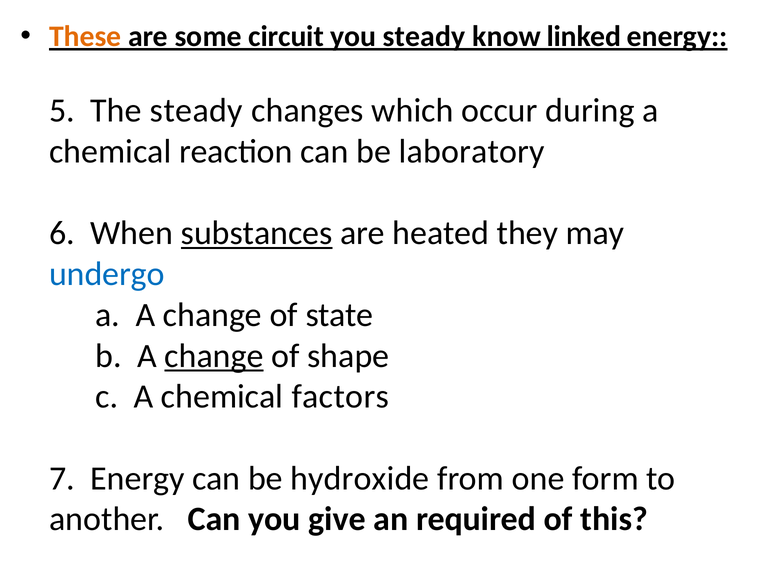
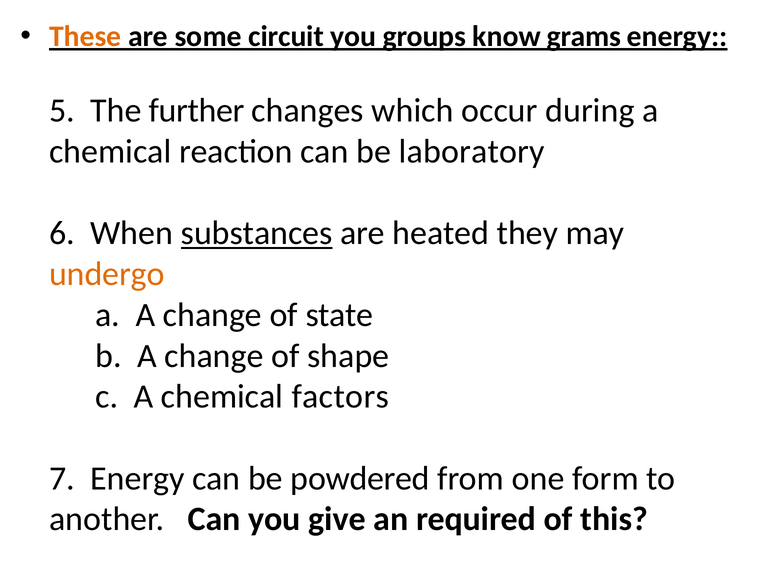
you steady: steady -> groups
linked: linked -> grams
The steady: steady -> further
undergo colour: blue -> orange
change at (214, 356) underline: present -> none
hydroxide: hydroxide -> powdered
